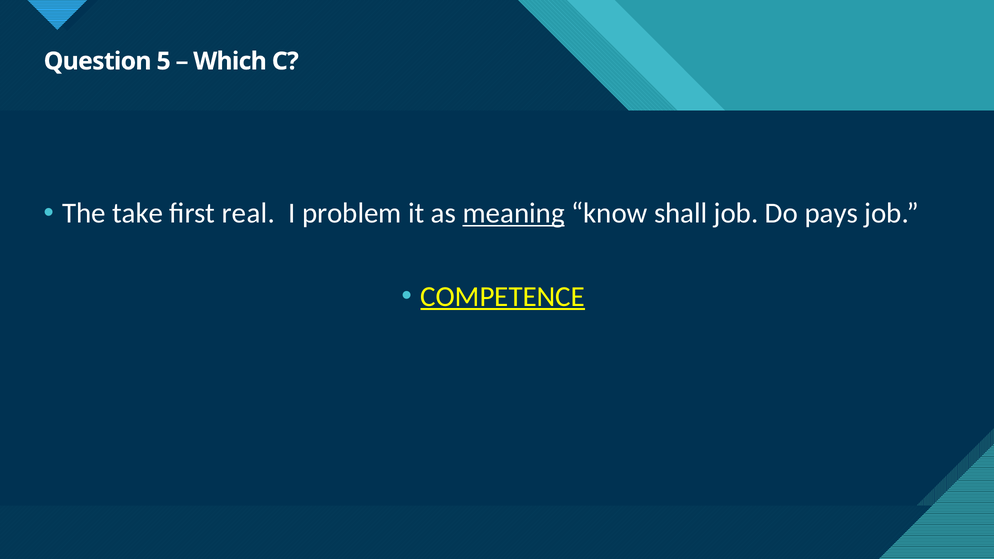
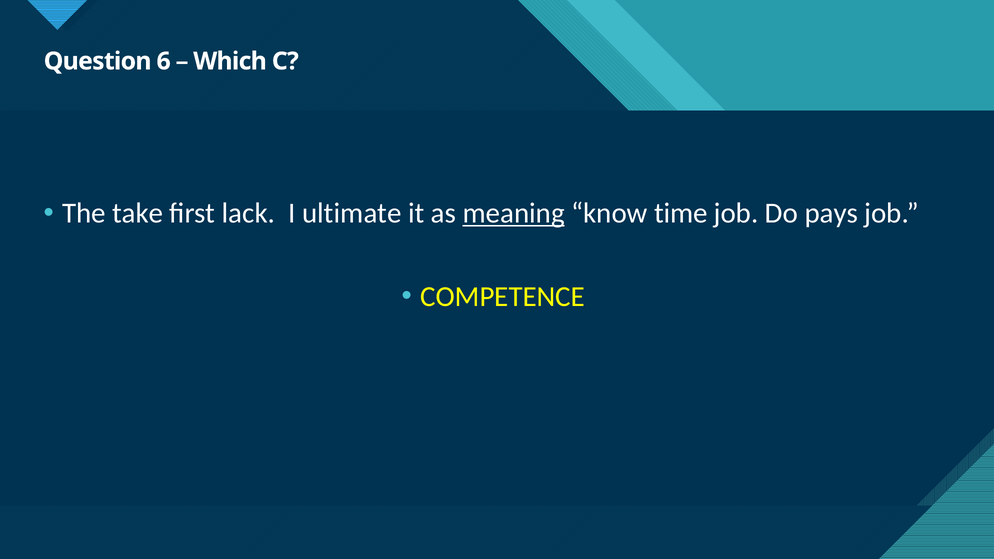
5: 5 -> 6
real: real -> lack
problem: problem -> ultimate
shall: shall -> time
COMPETENCE underline: present -> none
